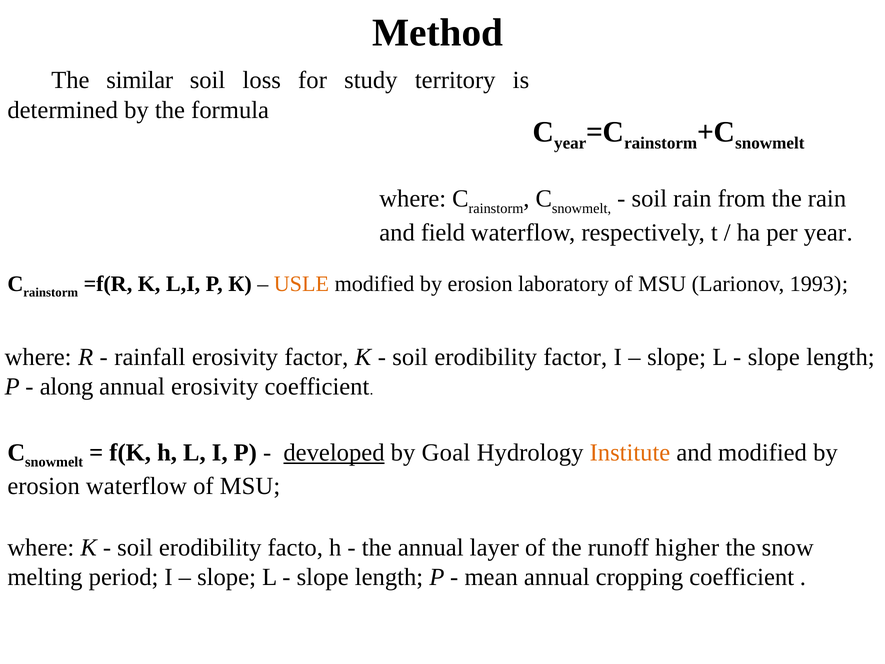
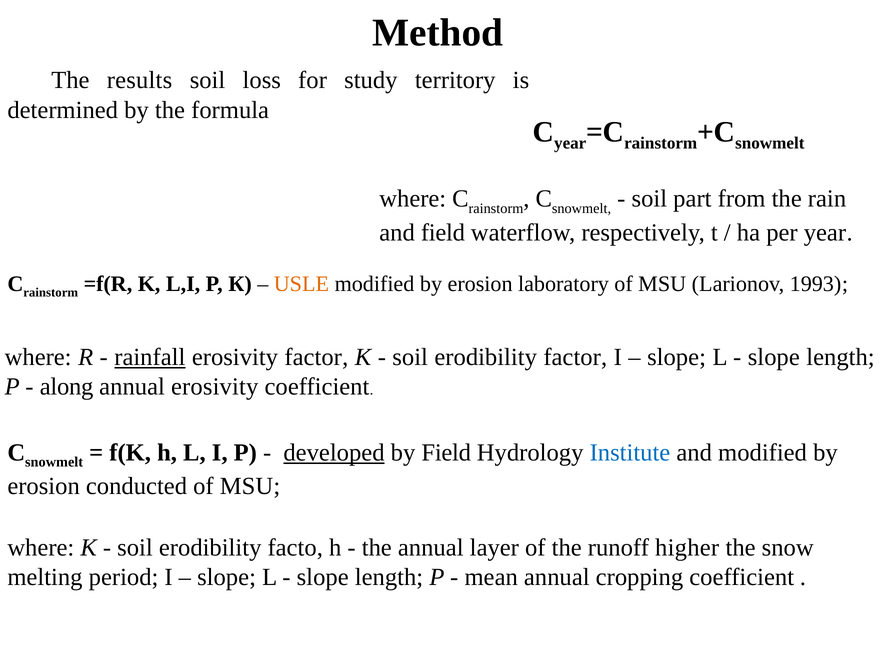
similar: similar -> results
soil rain: rain -> part
rainfall underline: none -> present
by Goal: Goal -> Field
Institute colour: orange -> blue
erosion waterflow: waterflow -> conducted
